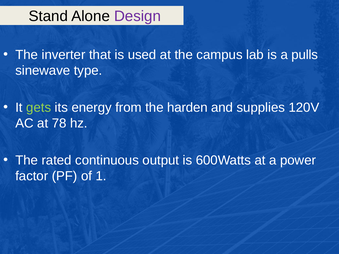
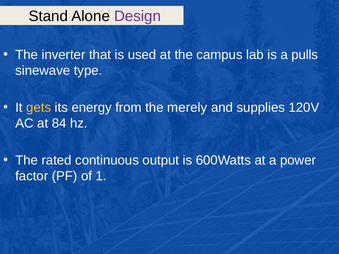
gets colour: light green -> yellow
harden: harden -> merely
78: 78 -> 84
